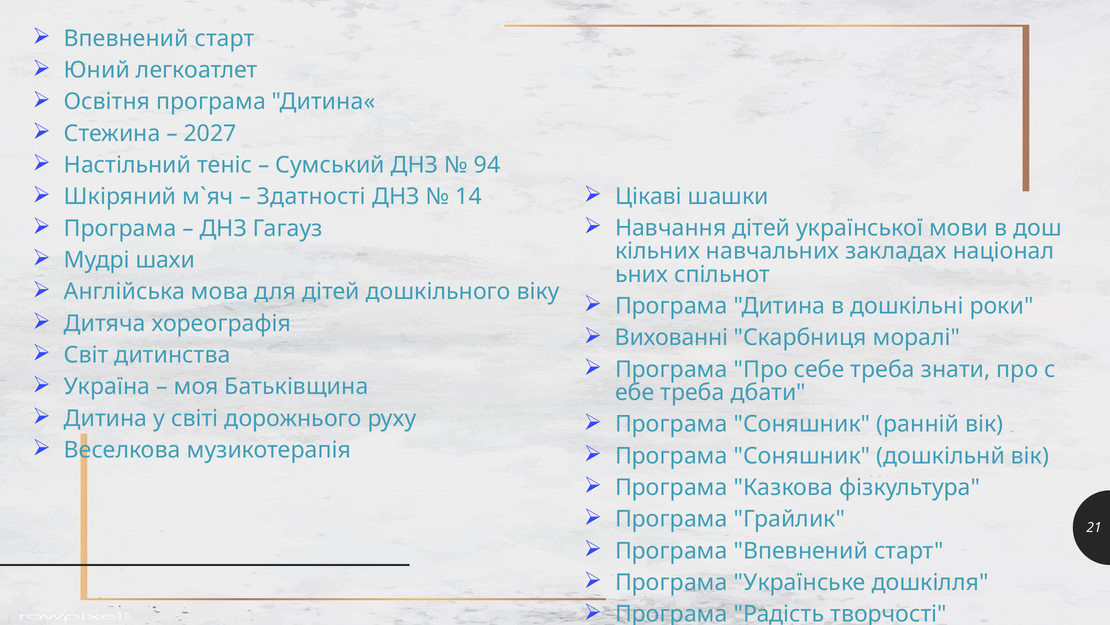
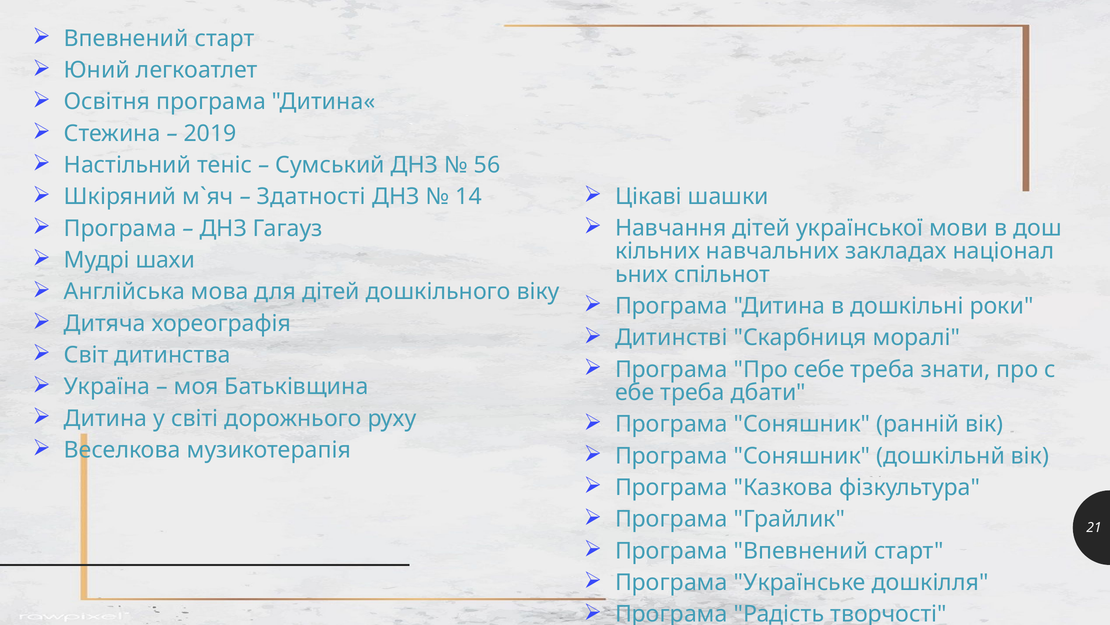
2027: 2027 -> 2019
94: 94 -> 56
Вихованні: Вихованні -> Дитинстві
